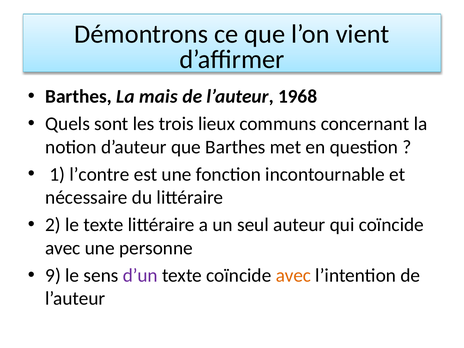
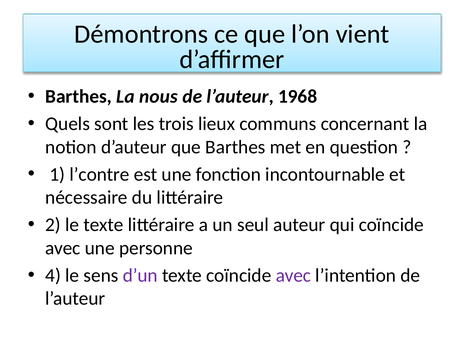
mais: mais -> nous
9: 9 -> 4
avec at (293, 275) colour: orange -> purple
